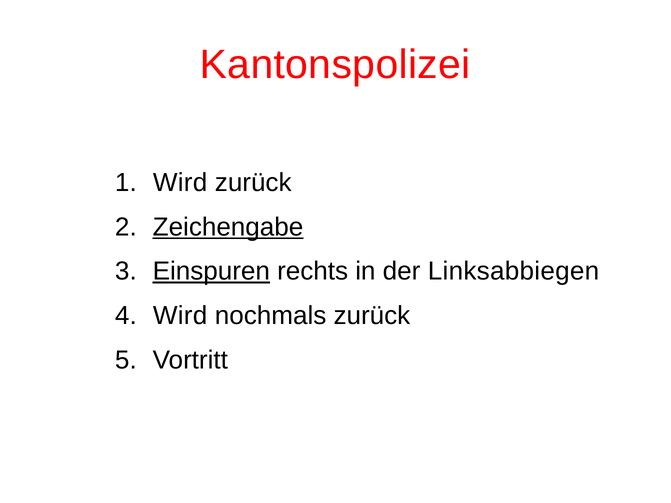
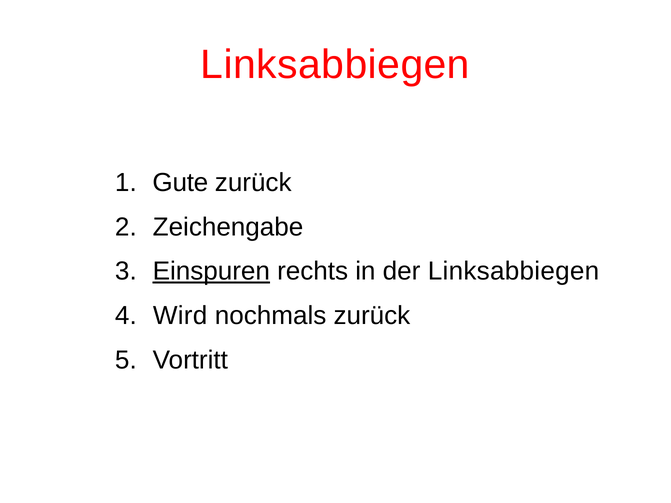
Kantonspolizei at (335, 65): Kantonspolizei -> Linksabbiegen
Wird at (180, 183): Wird -> Gute
Zeichengabe underline: present -> none
